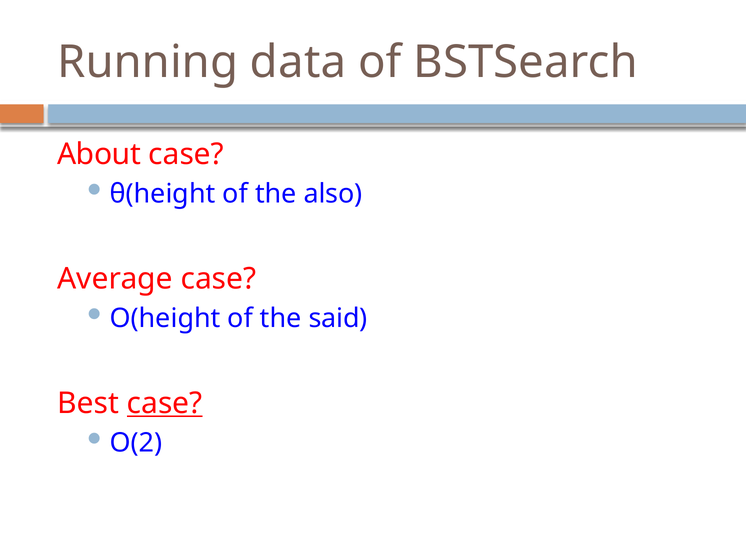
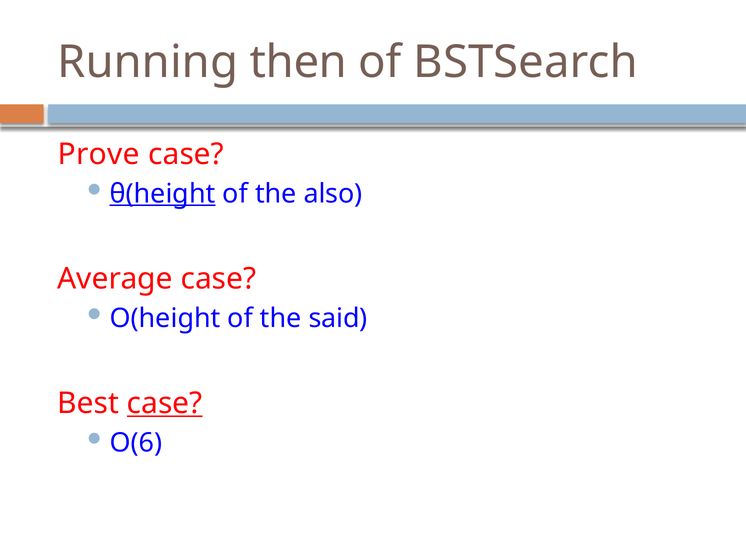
data: data -> then
About: About -> Prove
θ(height underline: none -> present
O(2: O(2 -> O(6
